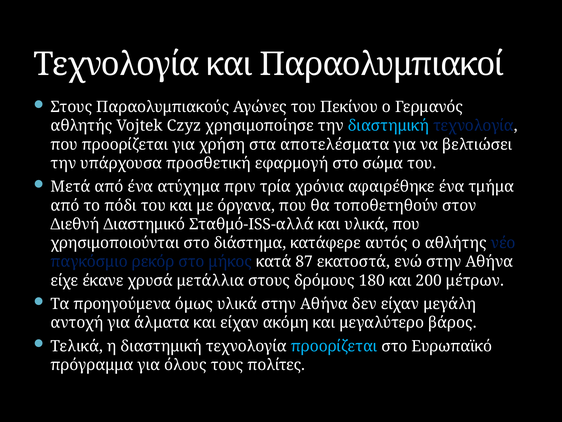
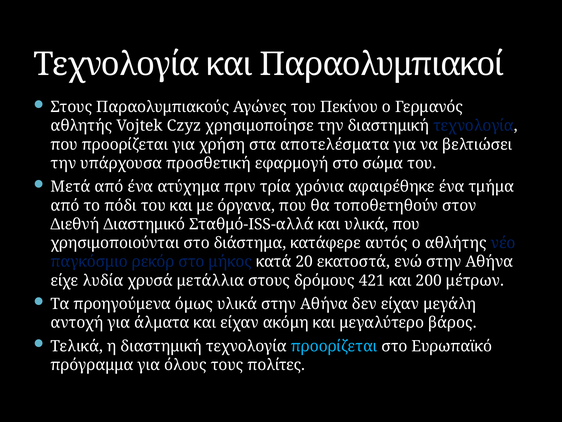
διαστημική at (388, 126) colour: light blue -> white
87: 87 -> 20
έκανε: έκανε -> λυδία
180: 180 -> 421
